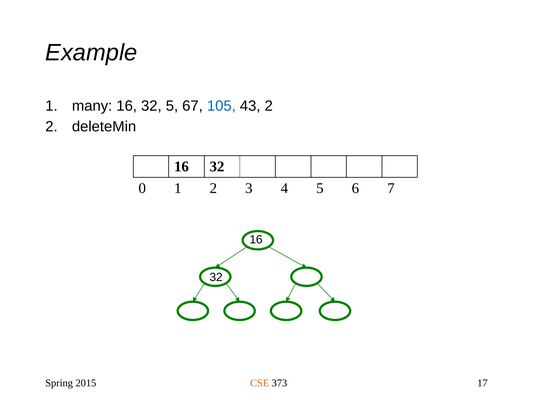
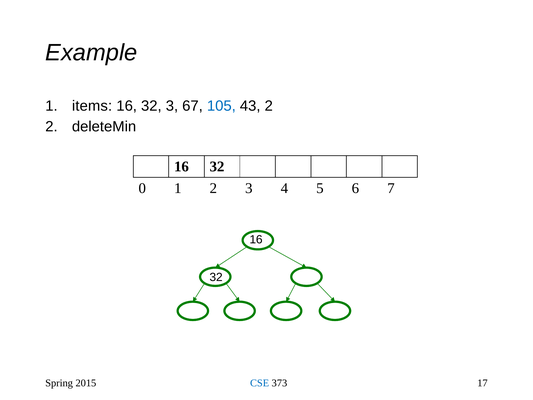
many: many -> items
32 5: 5 -> 3
CSE colour: orange -> blue
